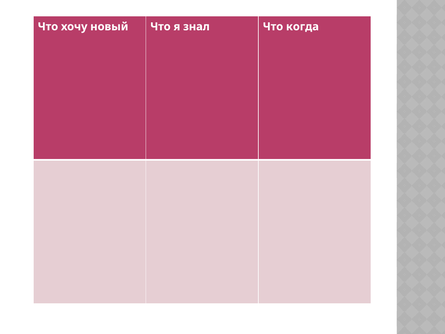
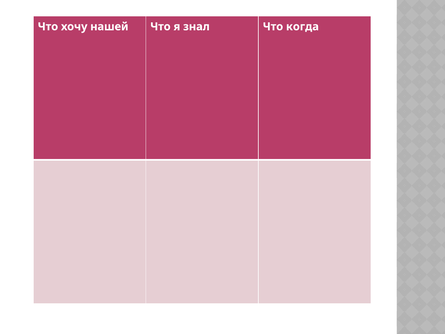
новый: новый -> нашей
